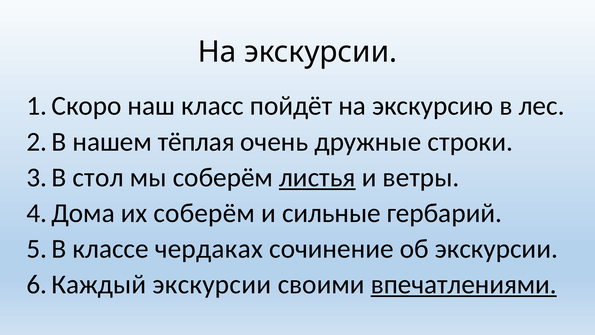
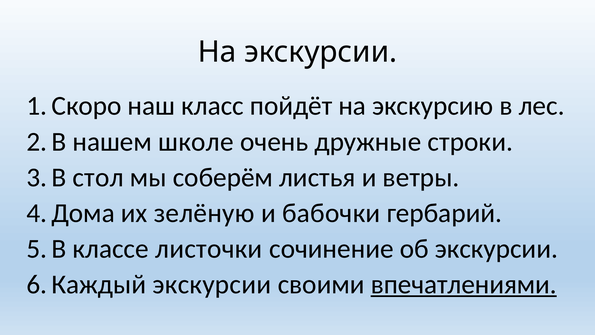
тёплая: тёплая -> школе
листья underline: present -> none
их соберём: соберём -> зелёную
сильные: сильные -> бабочки
чердаках: чердаках -> листочки
